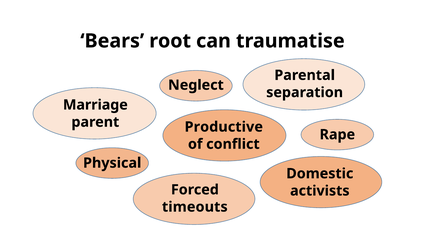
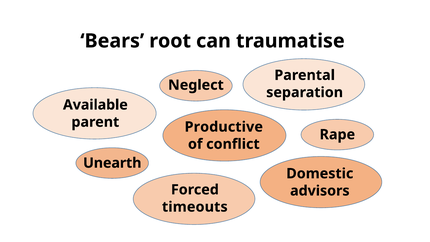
Marriage: Marriage -> Available
Physical: Physical -> Unearth
activists: activists -> advisors
